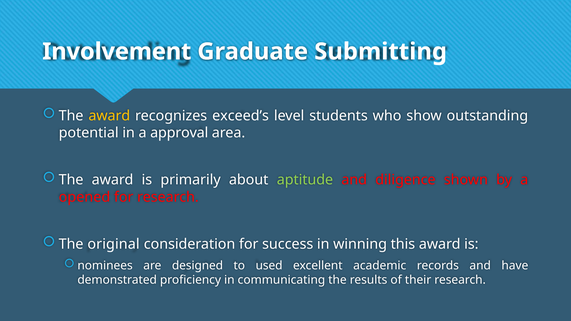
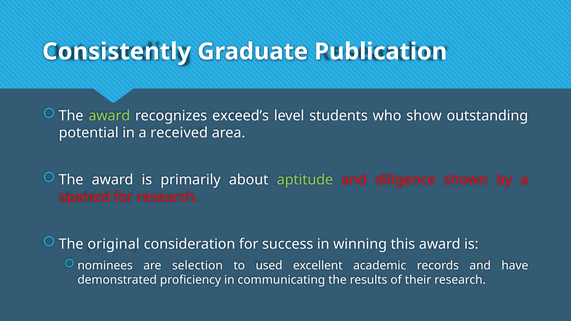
Involvement: Involvement -> Consistently
Submitting: Submitting -> Publication
award at (109, 116) colour: yellow -> light green
approval: approval -> received
designed: designed -> selection
